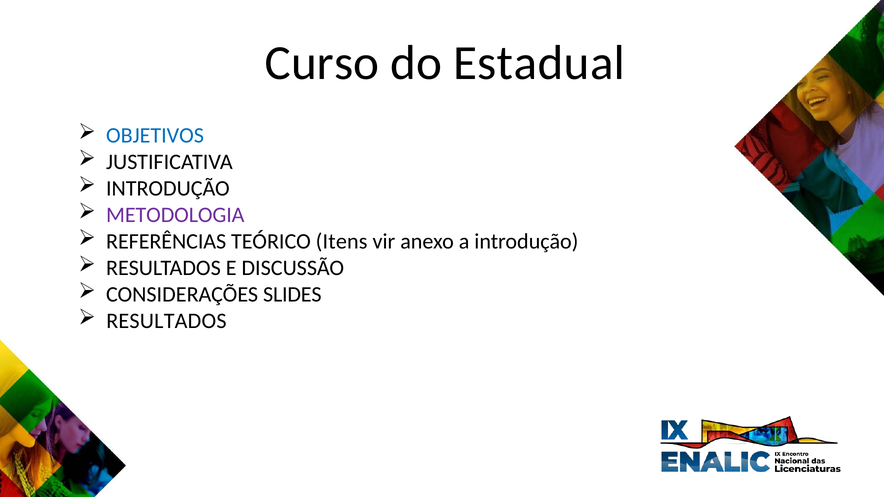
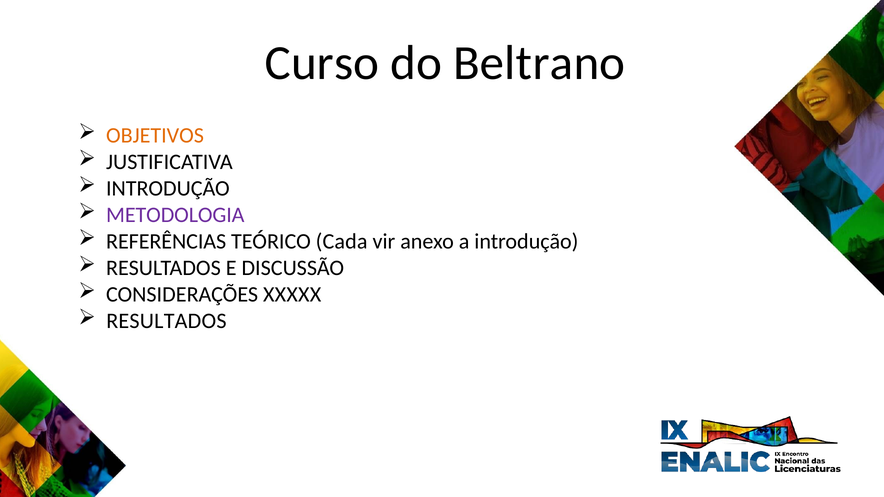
Estadual: Estadual -> Beltrano
OBJETIVOS colour: blue -> orange
Itens: Itens -> Cada
SLIDES: SLIDES -> XXXXX
